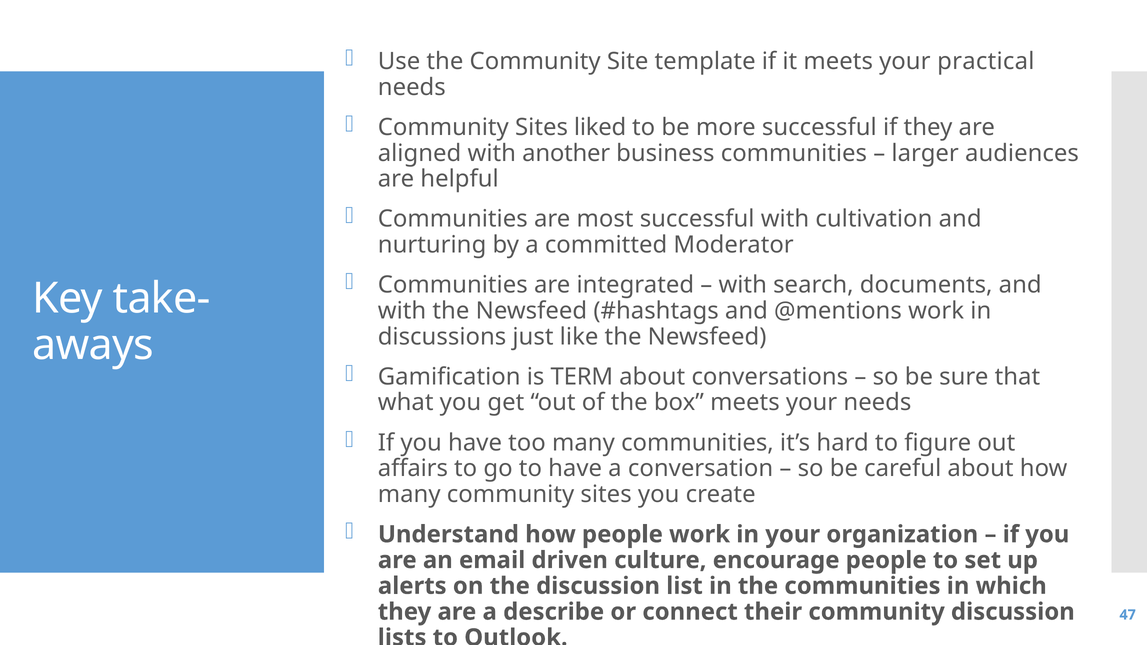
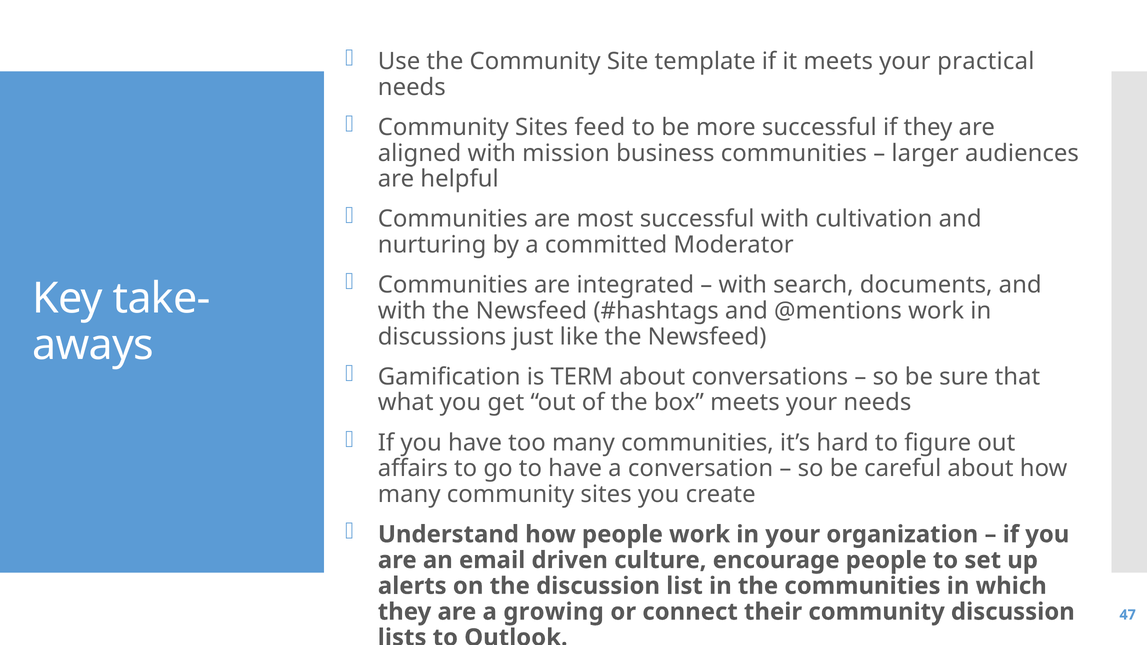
liked: liked -> feed
another: another -> mission
describe: describe -> growing
